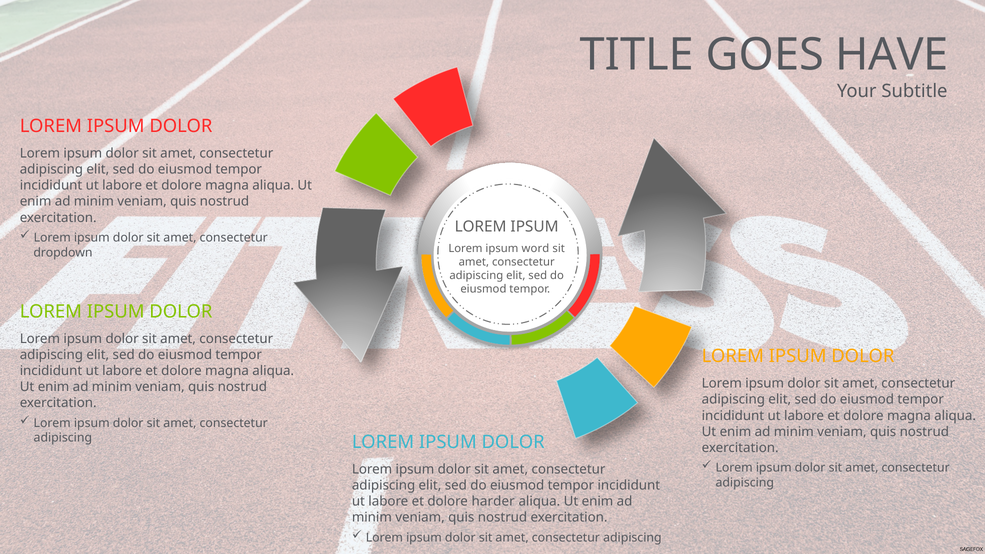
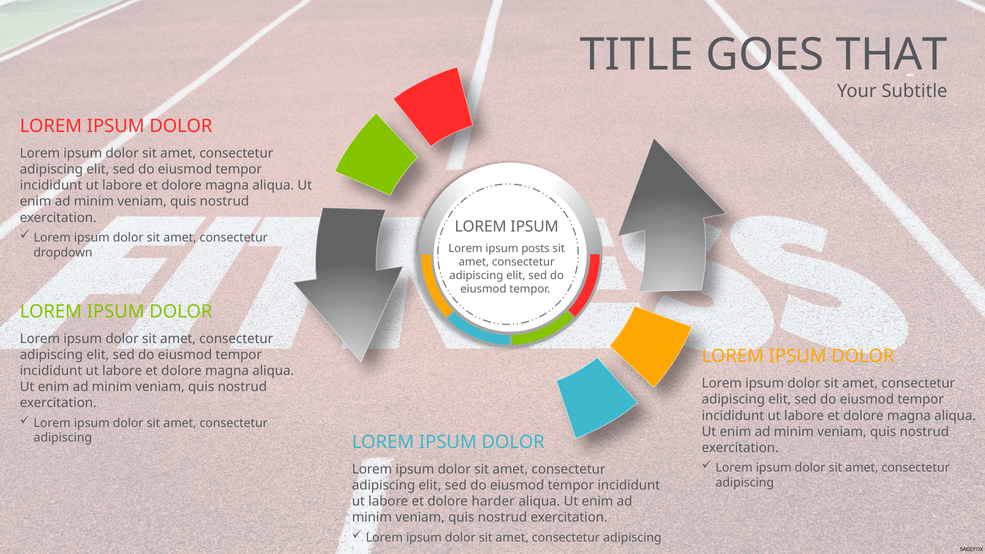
HAVE: HAVE -> THAT
word: word -> posts
